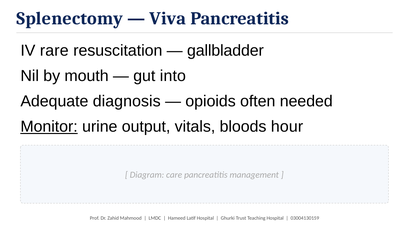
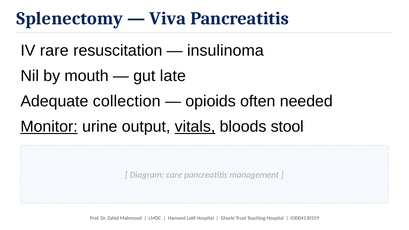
gallbladder: gallbladder -> insulinoma
into: into -> late
diagnosis: diagnosis -> collection
vitals underline: none -> present
hour: hour -> stool
